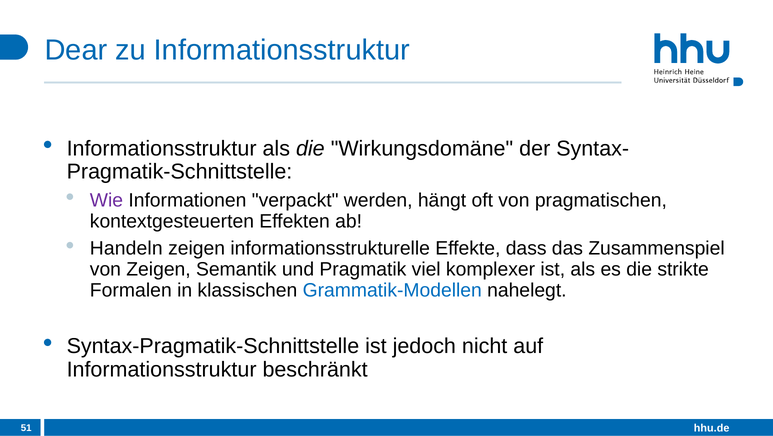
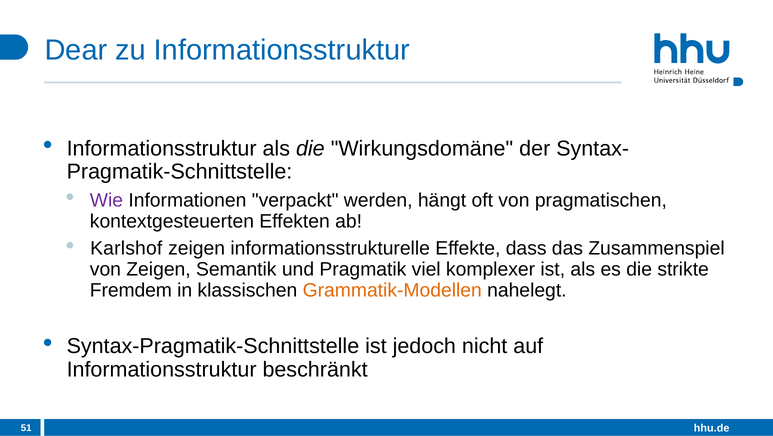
Handeln: Handeln -> Karlshof
Formalen: Formalen -> Fremdem
Grammatik-Modellen colour: blue -> orange
